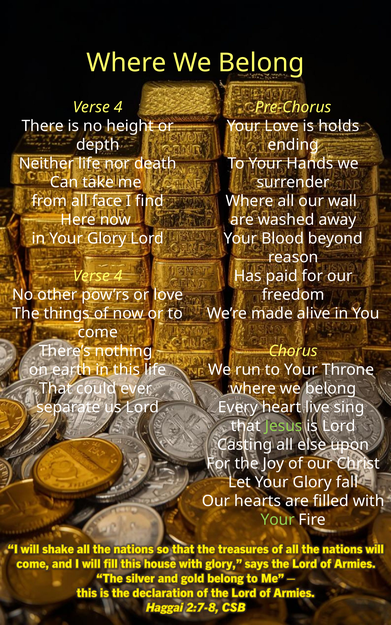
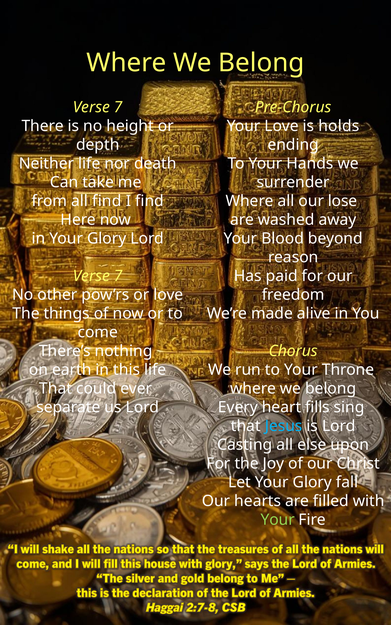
4 at (118, 107): 4 -> 7
all face: face -> find
wall: wall -> lose
4 at (118, 276): 4 -> 7
live: live -> fills
Jesus colour: light green -> light blue
